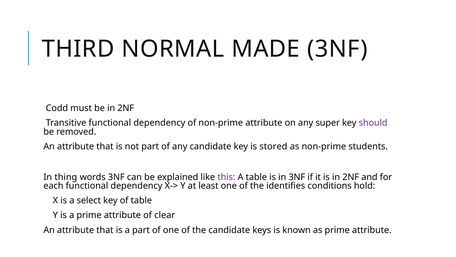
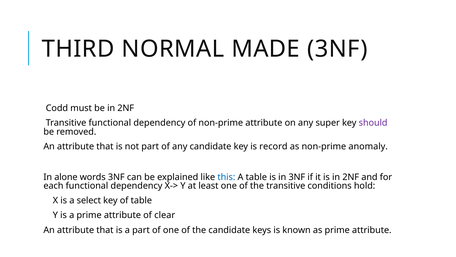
stored: stored -> record
students: students -> anomaly
thing: thing -> alone
this colour: purple -> blue
the identifies: identifies -> transitive
